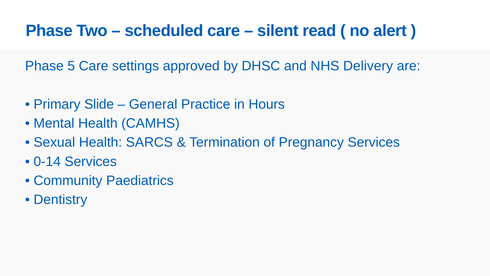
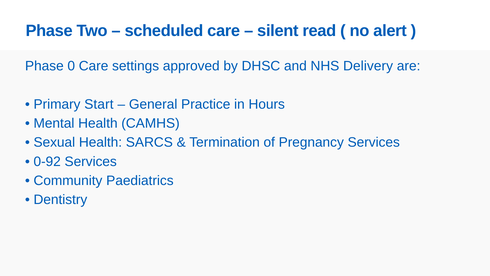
5: 5 -> 0
Slide: Slide -> Start
0-14: 0-14 -> 0-92
